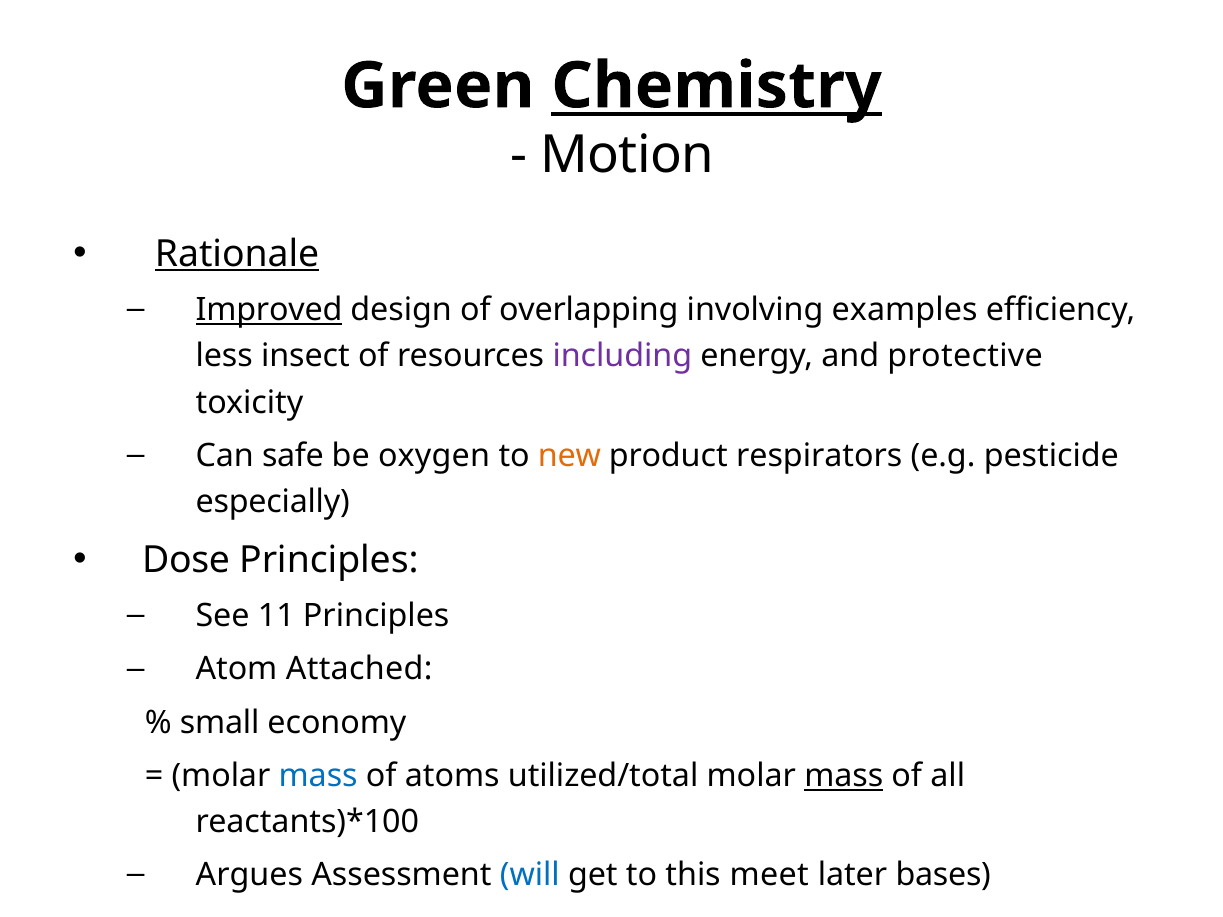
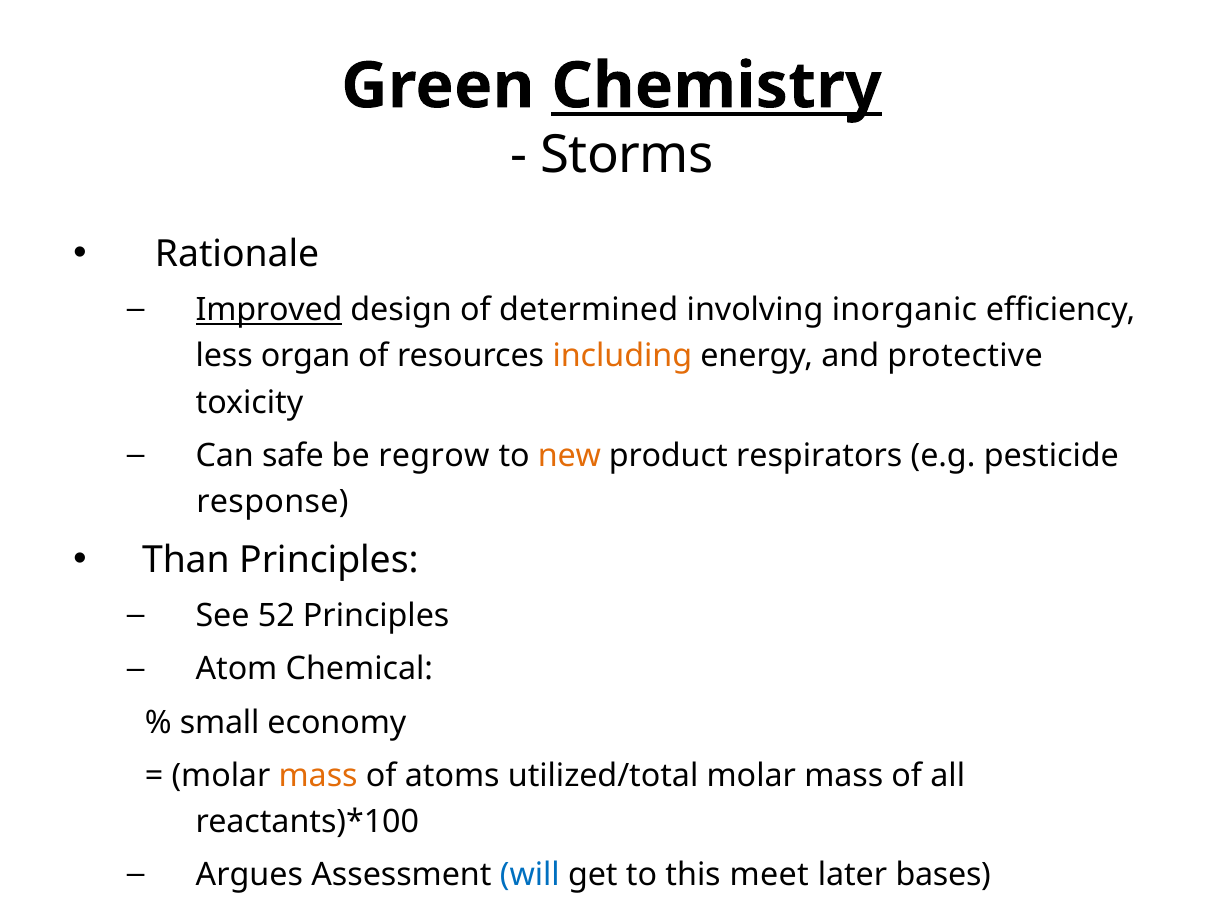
Motion: Motion -> Storms
Rationale underline: present -> none
overlapping: overlapping -> determined
examples: examples -> inorganic
insect: insect -> organ
including colour: purple -> orange
oxygen: oxygen -> regrow
especially: especially -> response
Dose: Dose -> Than
11: 11 -> 52
Attached: Attached -> Chemical
mass at (318, 776) colour: blue -> orange
mass at (844, 776) underline: present -> none
